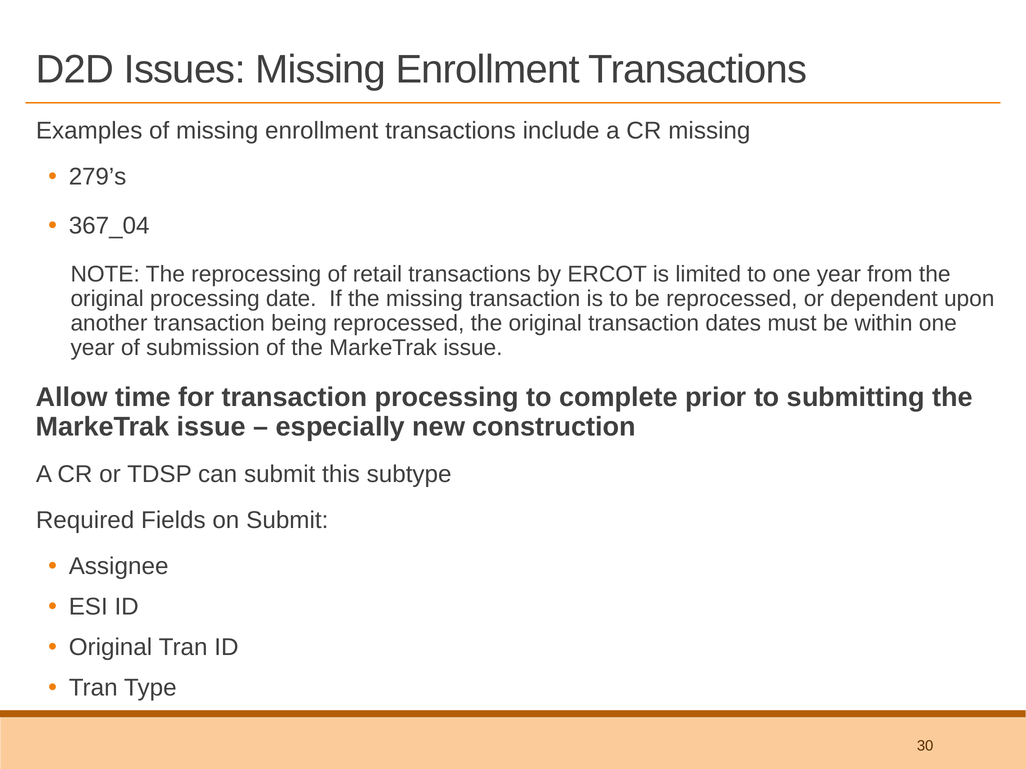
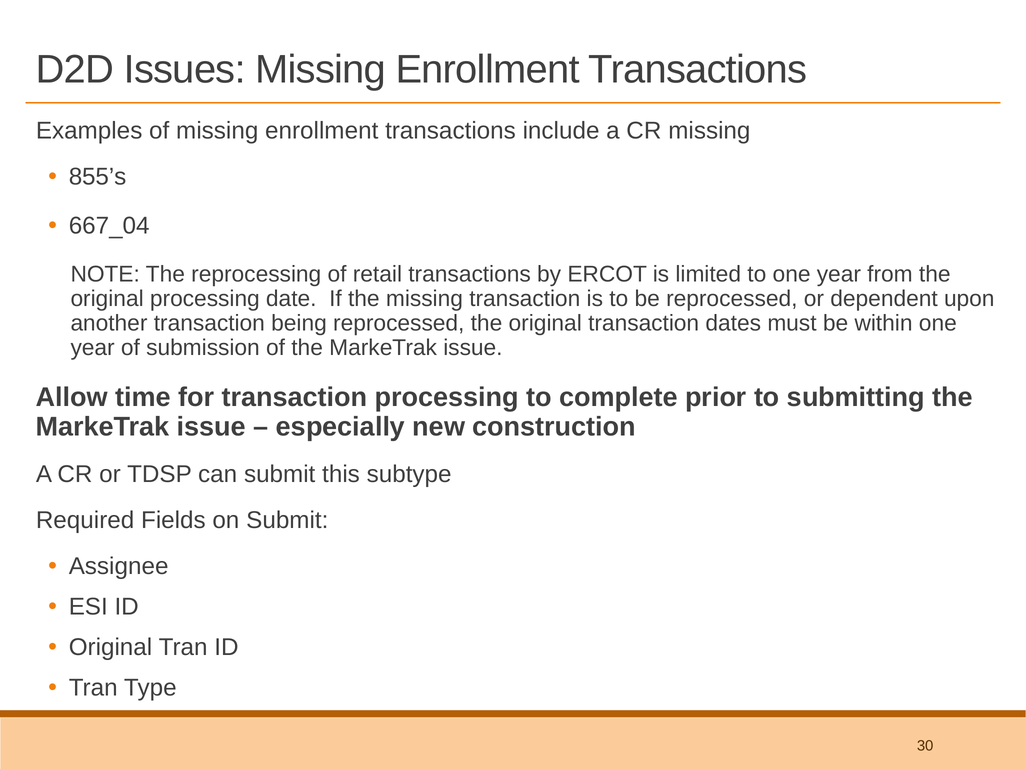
279’s: 279’s -> 855’s
367_04: 367_04 -> 667_04
